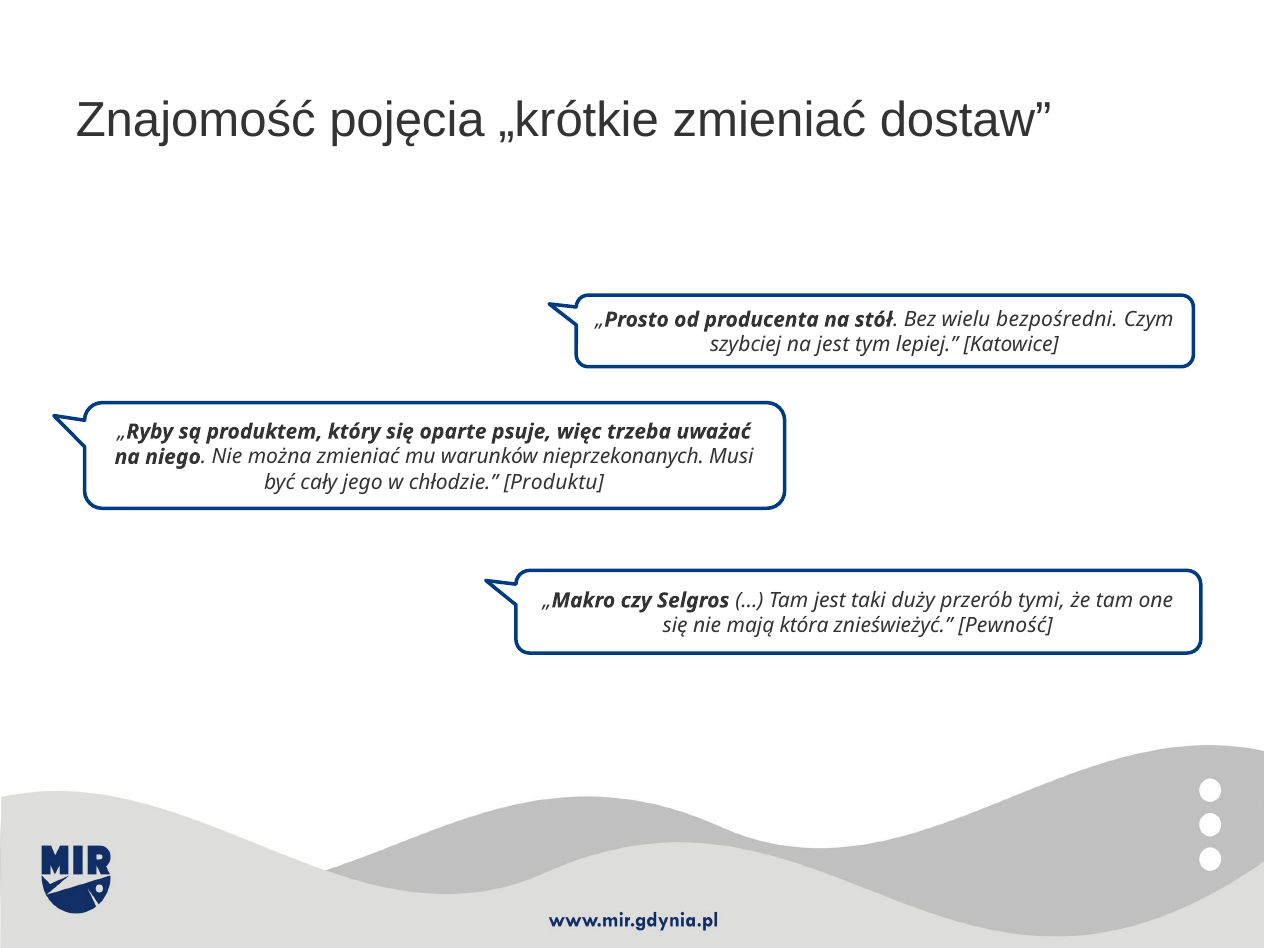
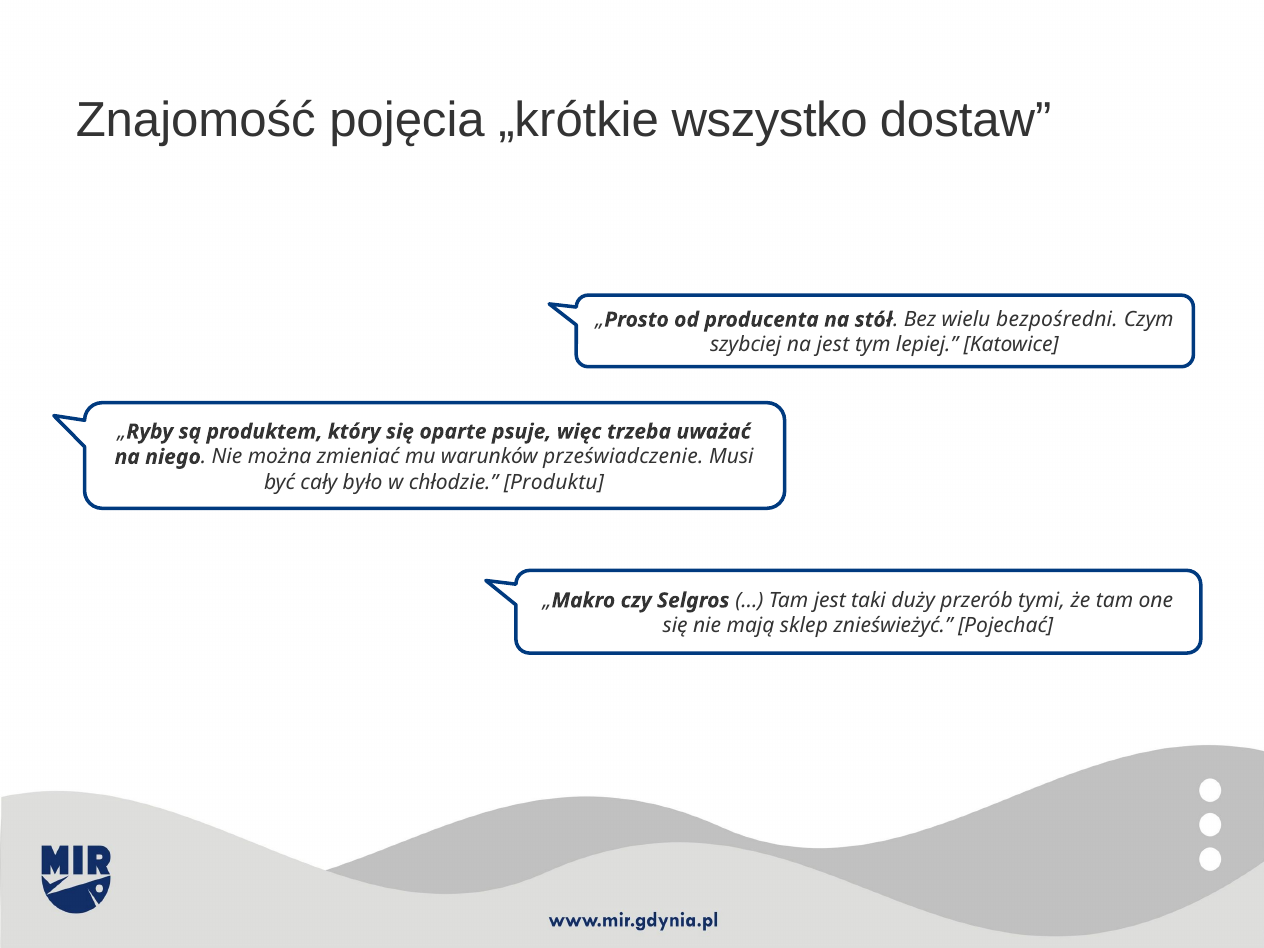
„krótkie zmieniać: zmieniać -> wszystko
nieprzekonanych: nieprzekonanych -> przeświadczenie
jego: jego -> było
która: która -> sklep
Pewność: Pewność -> Pojechać
